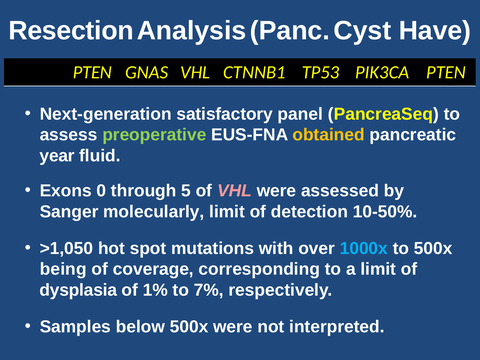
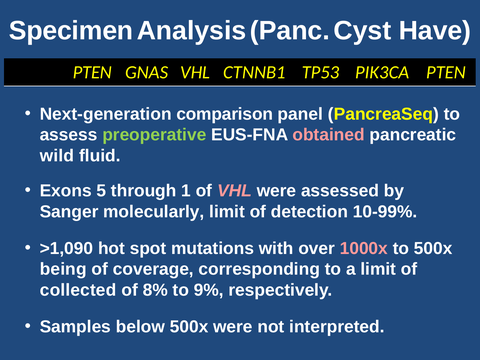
Resection: Resection -> Specimen
satisfactory: satisfactory -> comparison
obtained colour: yellow -> pink
year: year -> wild
0: 0 -> 5
5: 5 -> 1
10-50%: 10-50% -> 10-99%
>1,050: >1,050 -> >1,090
1000x colour: light blue -> pink
dysplasia: dysplasia -> collected
1%: 1% -> 8%
7%: 7% -> 9%
